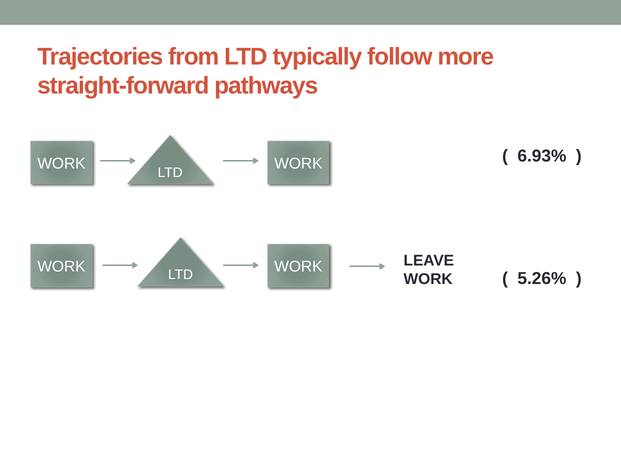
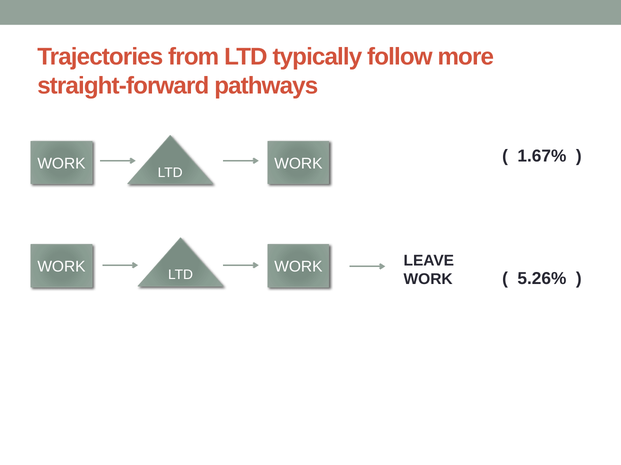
6.93%: 6.93% -> 1.67%
